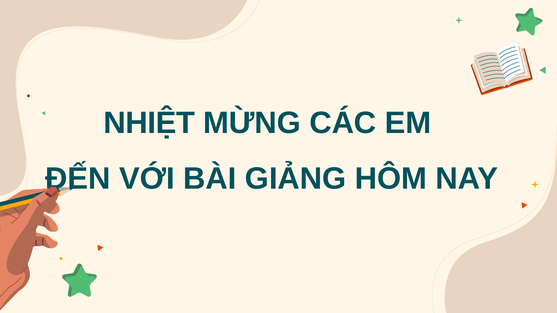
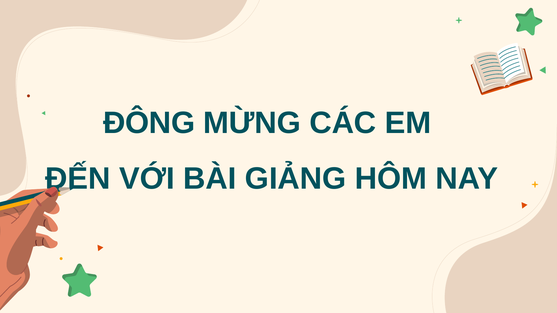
NHIỆT: NHIỆT -> ĐÔNG
